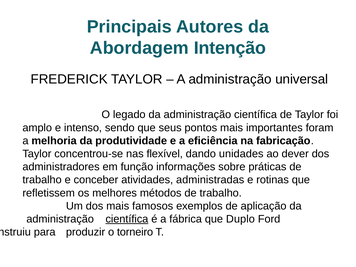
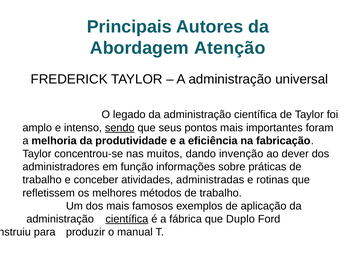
Intenção: Intenção -> Atenção
sendo underline: none -> present
flexível: flexível -> muitos
unidades: unidades -> invenção
torneiro: torneiro -> manual
